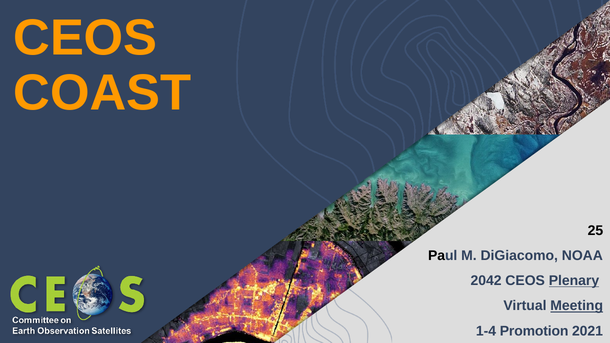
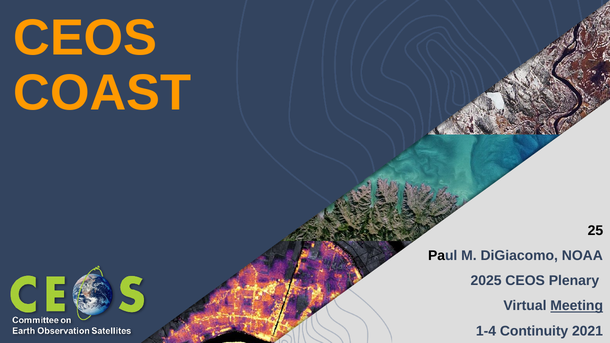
2042: 2042 -> 2025
Plenary underline: present -> none
Promotion: Promotion -> Continuity
